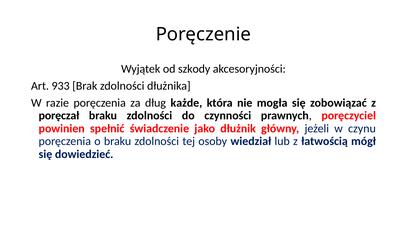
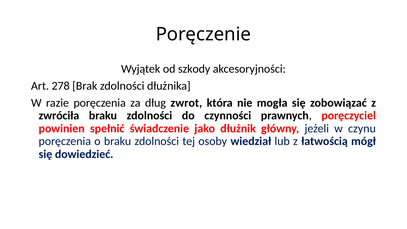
933: 933 -> 278
każde: każde -> zwrot
poręczał: poręczał -> zwróciła
